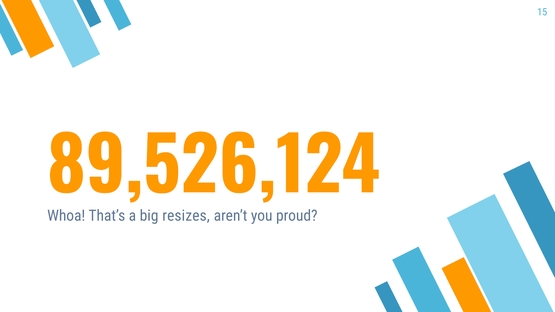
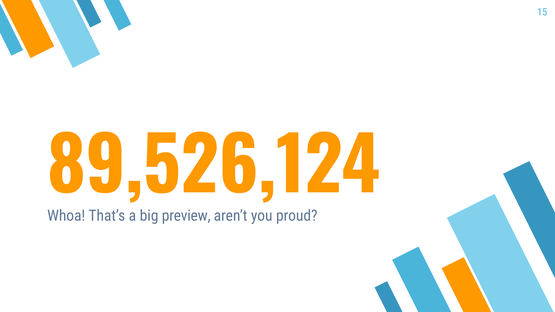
resizes: resizes -> preview
